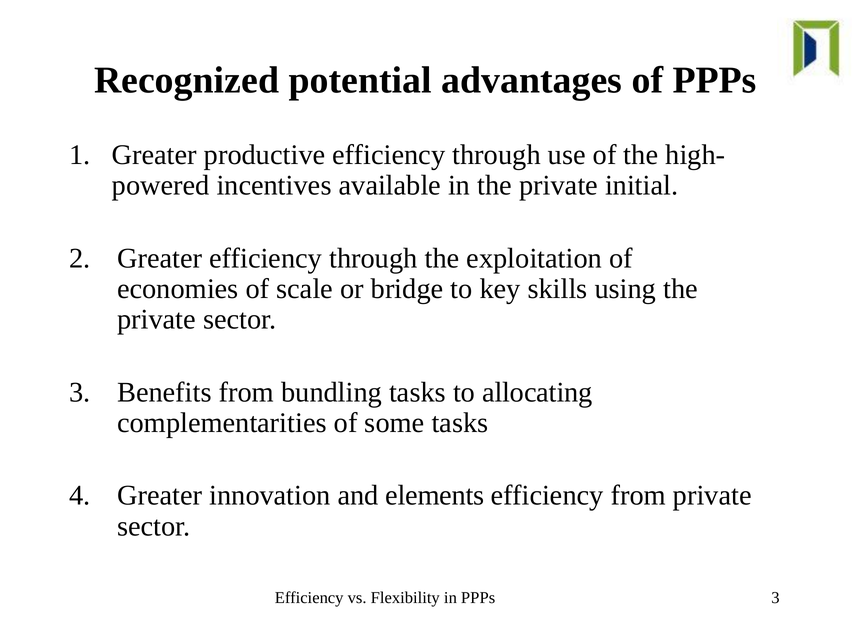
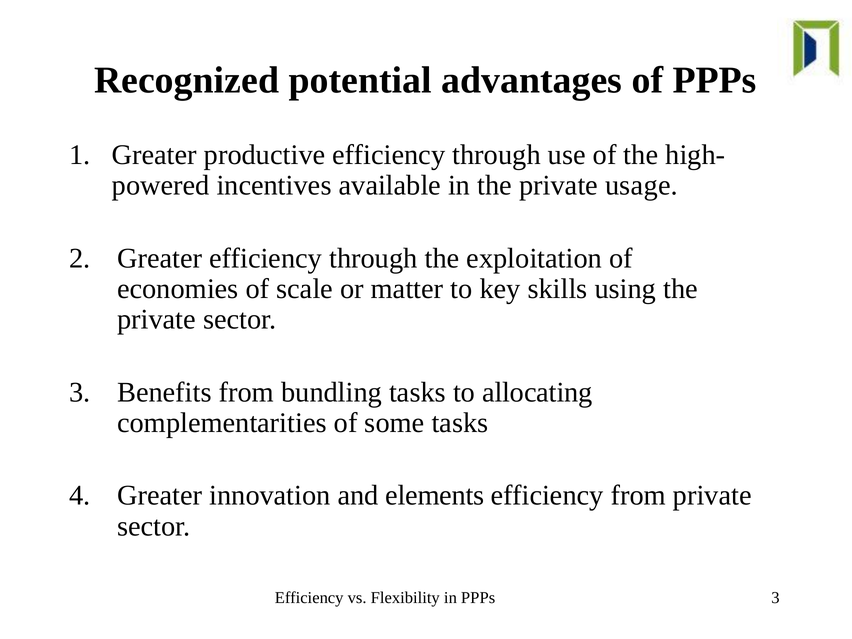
initial: initial -> usage
bridge: bridge -> matter
